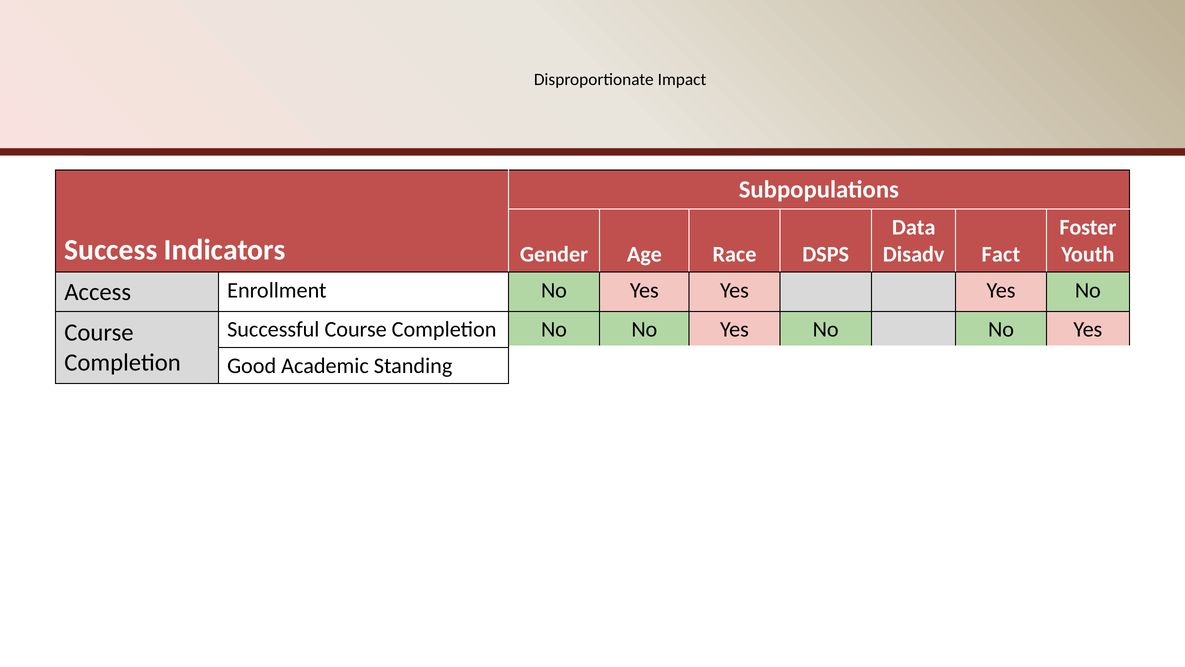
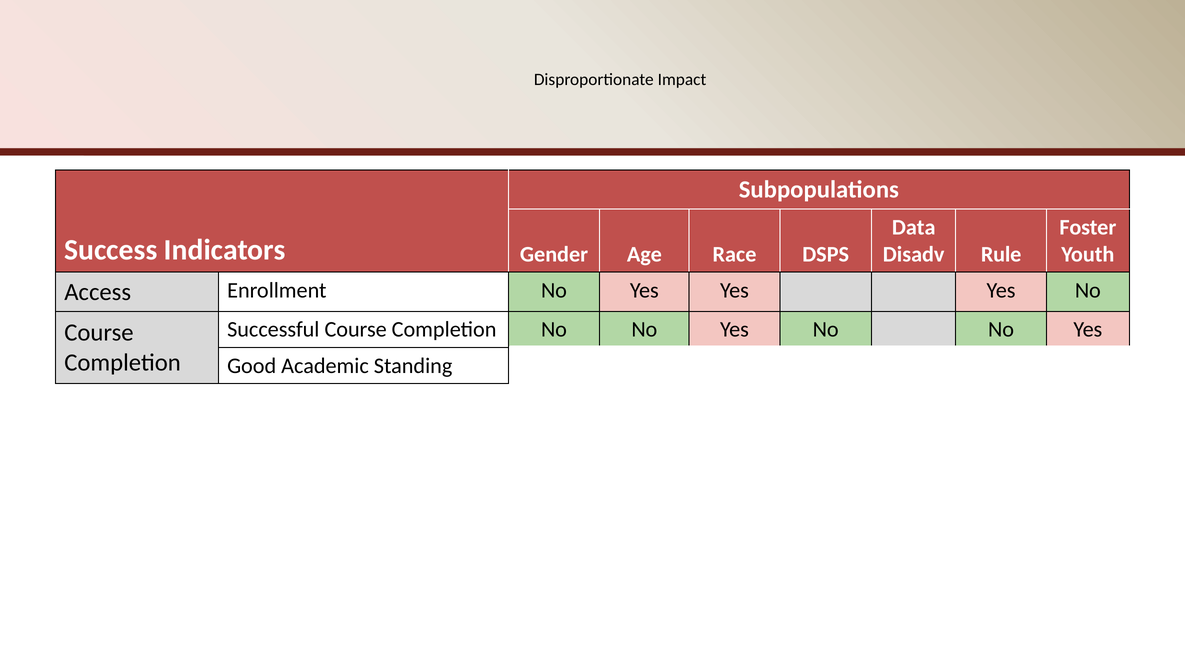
Fact: Fact -> Rule
